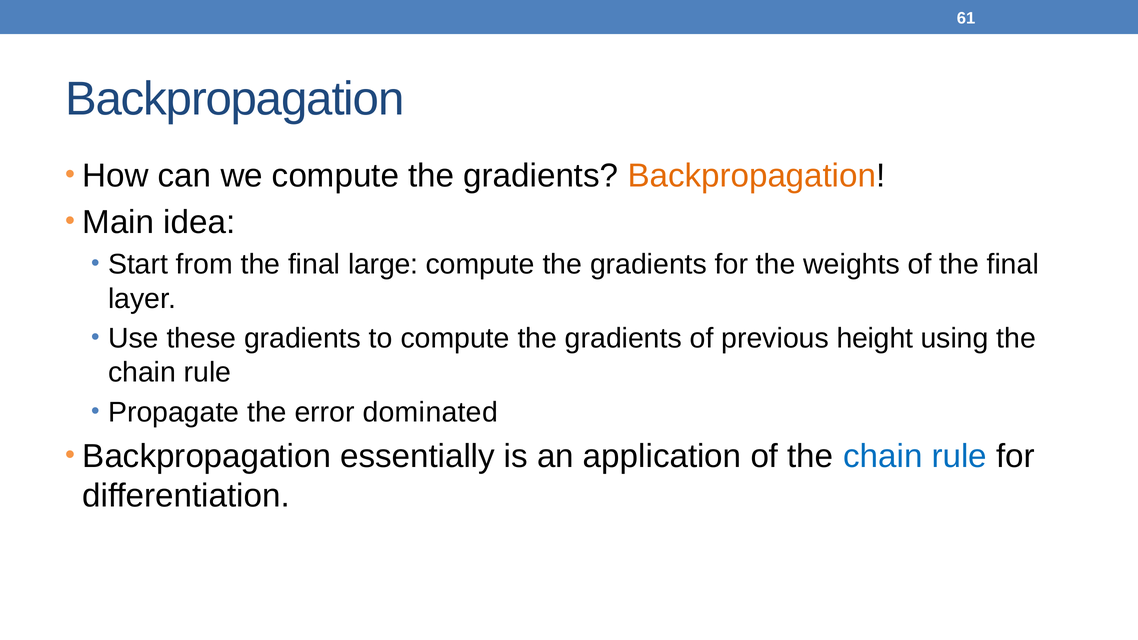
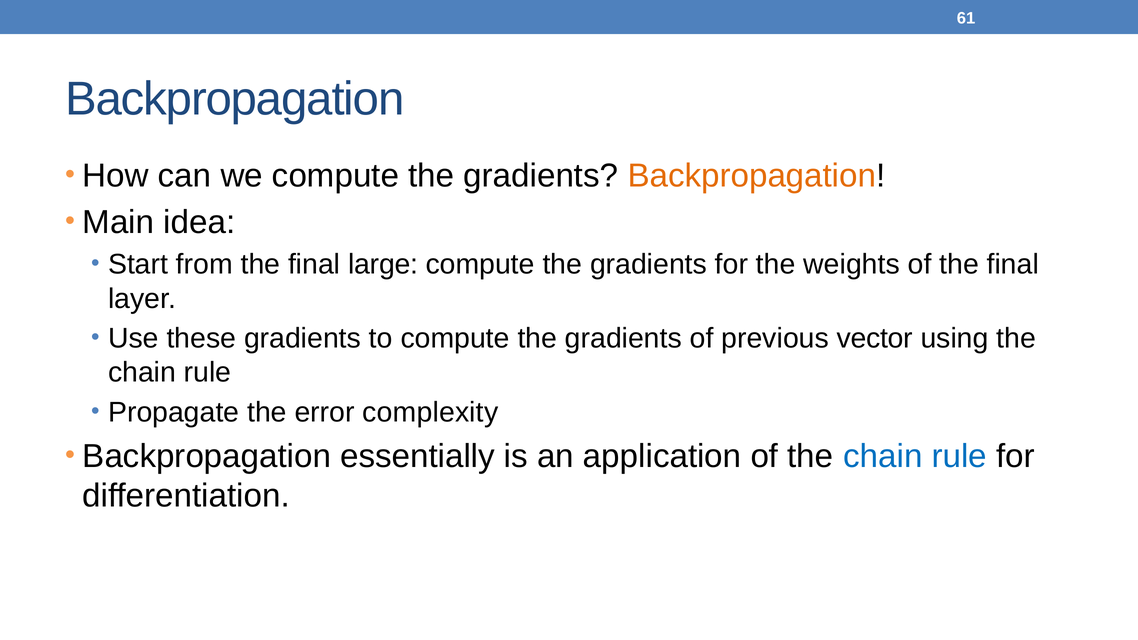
height: height -> vector
dominated: dominated -> complexity
